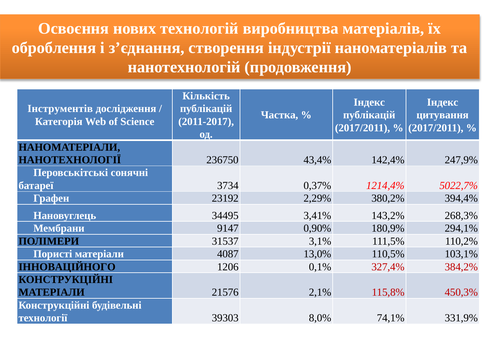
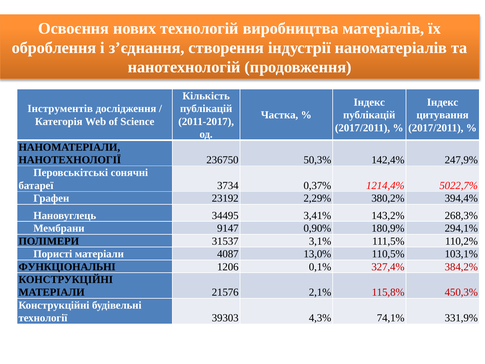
43,4%: 43,4% -> 50,3%
ІННОВАЦІЙНОГО: ІННОВАЦІЙНОГО -> ФУНКЦІОНАЛЬНІ
8,0%: 8,0% -> 4,3%
